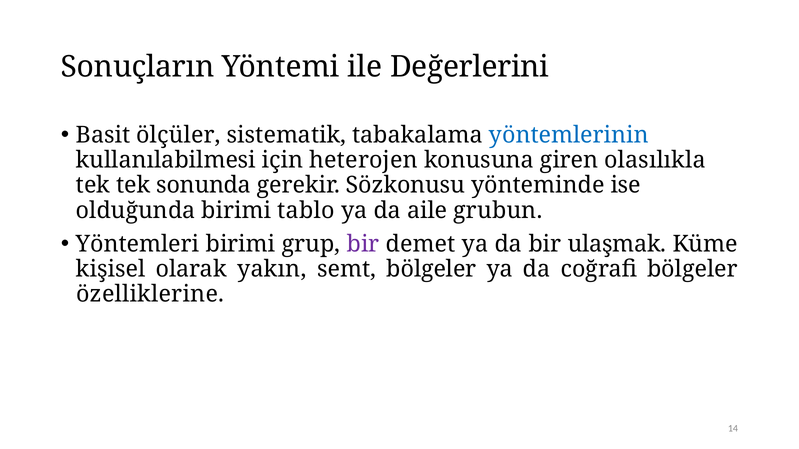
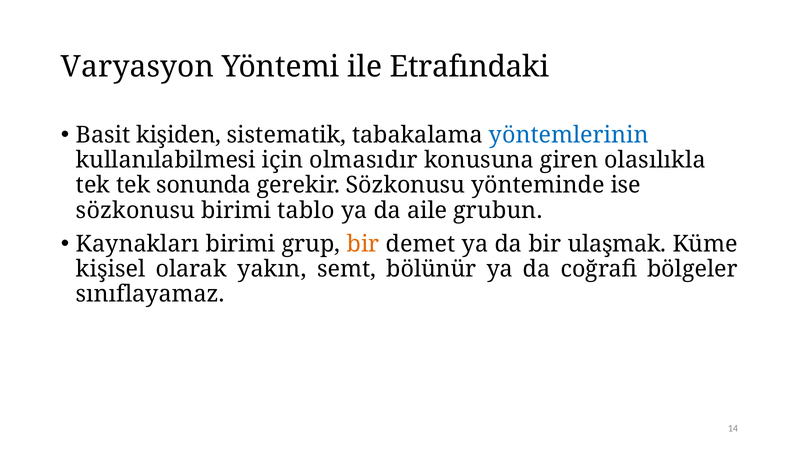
Sonuçların: Sonuçların -> Varyasyon
Değerlerini: Değerlerini -> Etrafındaki
ölçüler: ölçüler -> kişiden
heterojen: heterojen -> olmasıdır
olduğunda at (136, 211): olduğunda -> sözkonusu
Yöntemleri: Yöntemleri -> Kaynakları
bir at (363, 244) colour: purple -> orange
semt bölgeler: bölgeler -> bölünür
özelliklerine: özelliklerine -> sınıflayamaz
